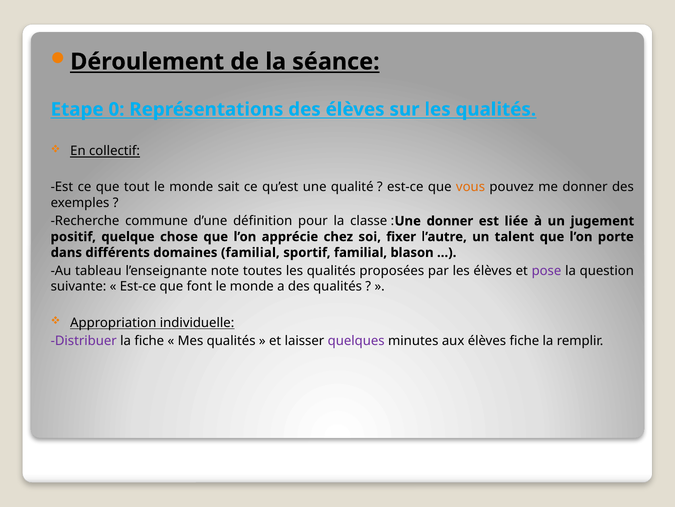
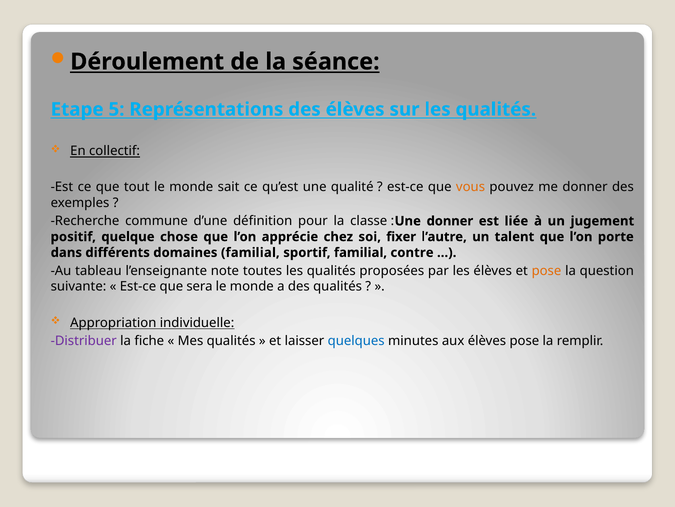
0: 0 -> 5
blason: blason -> contre
pose at (546, 270) colour: purple -> orange
font: font -> sera
quelques colour: purple -> blue
élèves fiche: fiche -> pose
